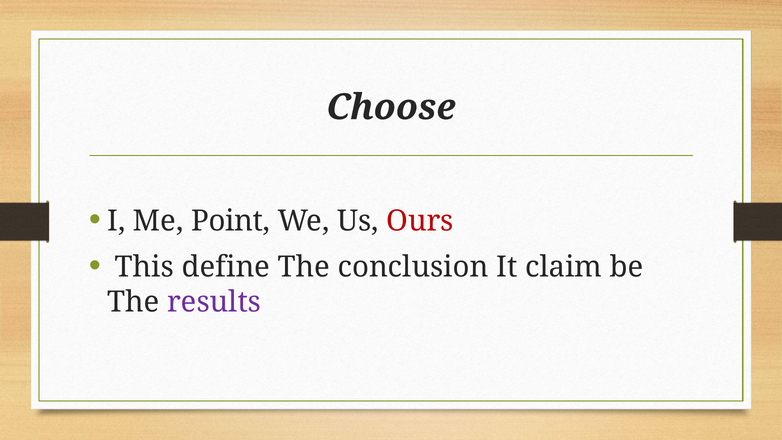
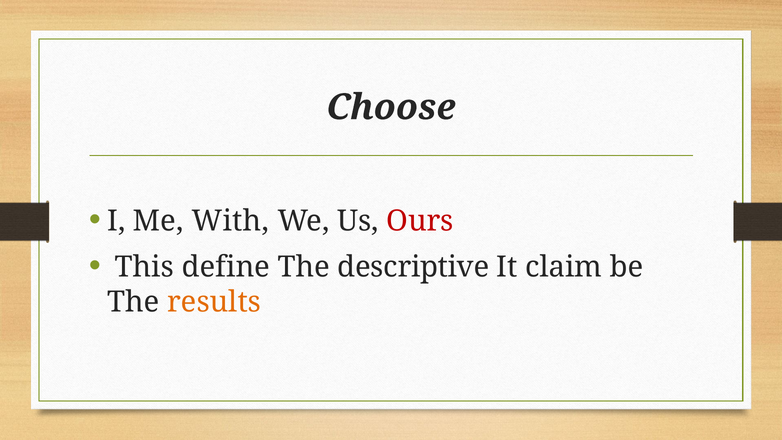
Point: Point -> With
conclusion: conclusion -> descriptive
results colour: purple -> orange
